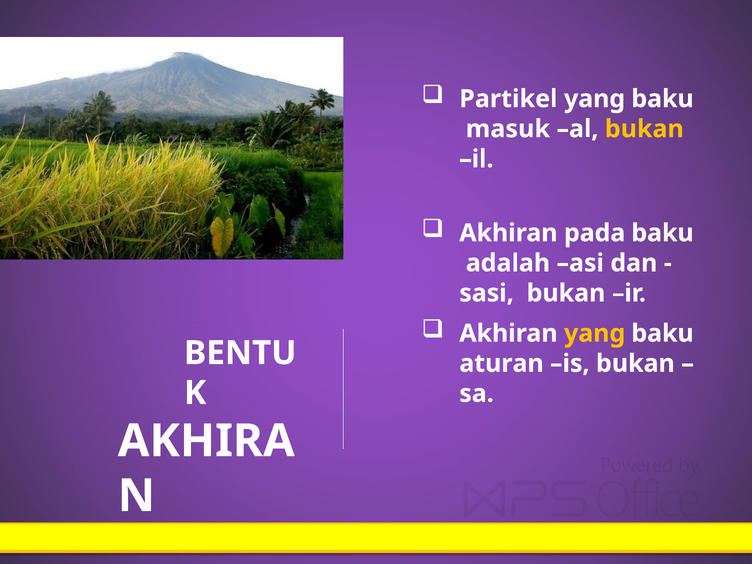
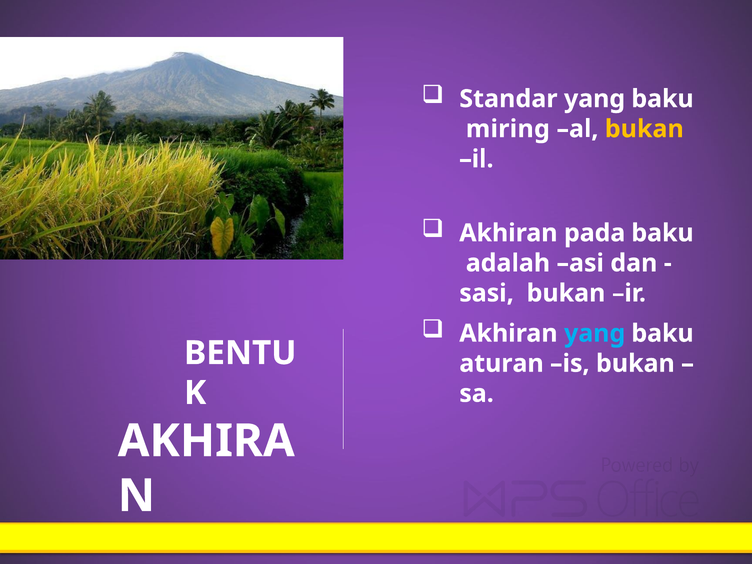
Partikel: Partikel -> Standar
masuk: masuk -> miring
yang at (595, 333) colour: yellow -> light blue
